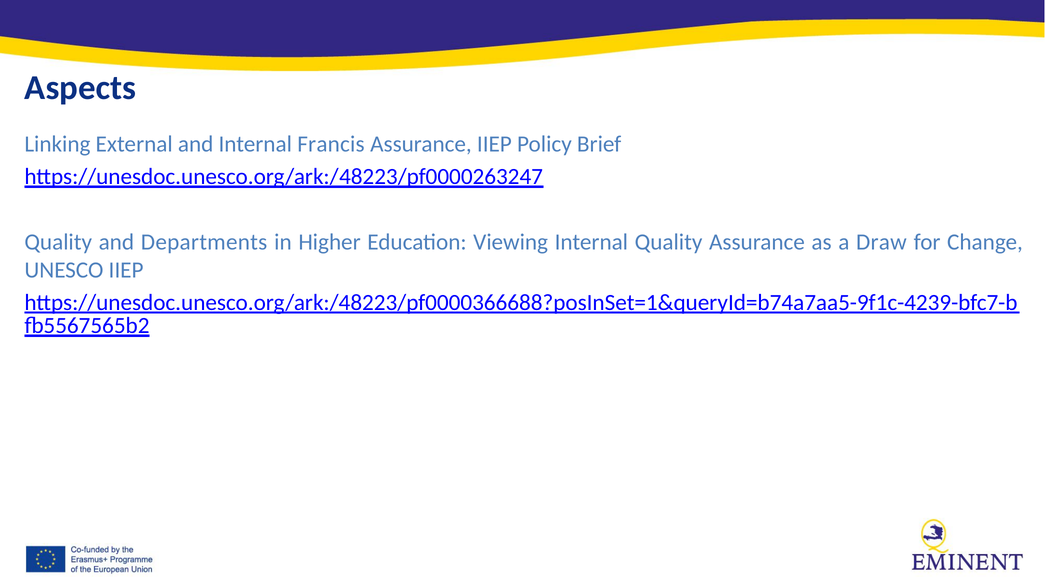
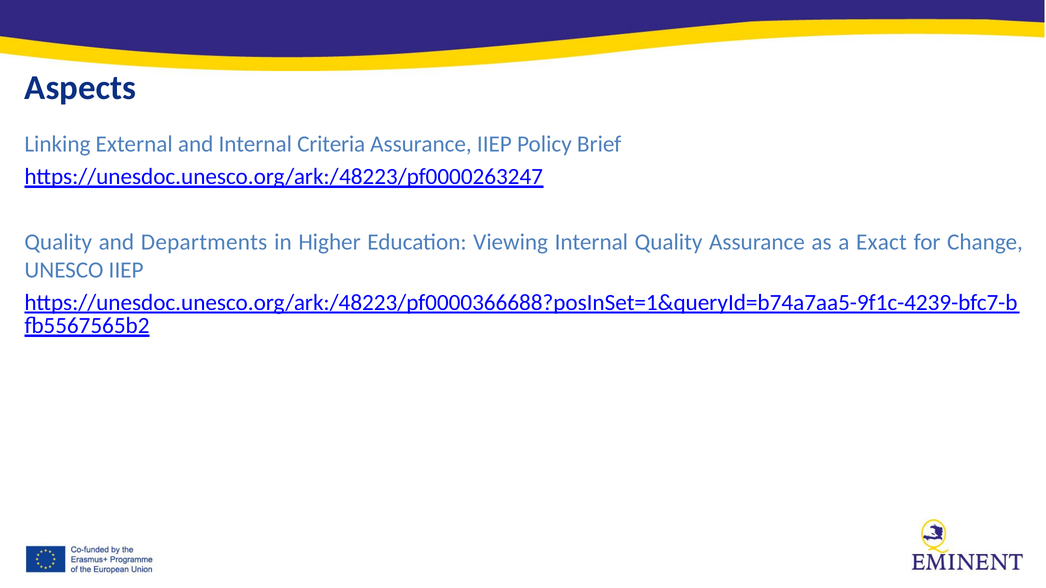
Francis: Francis -> Criteria
Draw: Draw -> Exact
